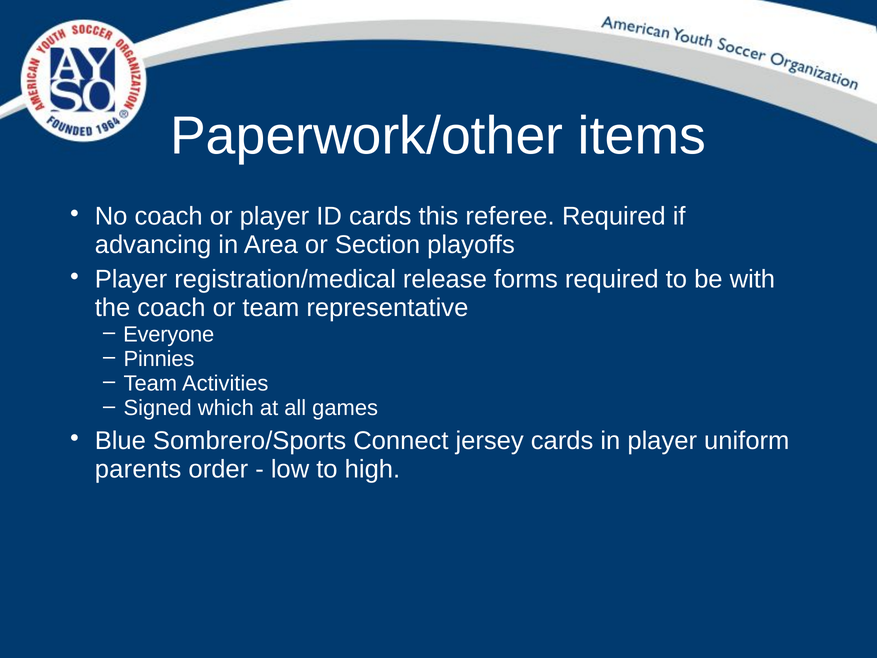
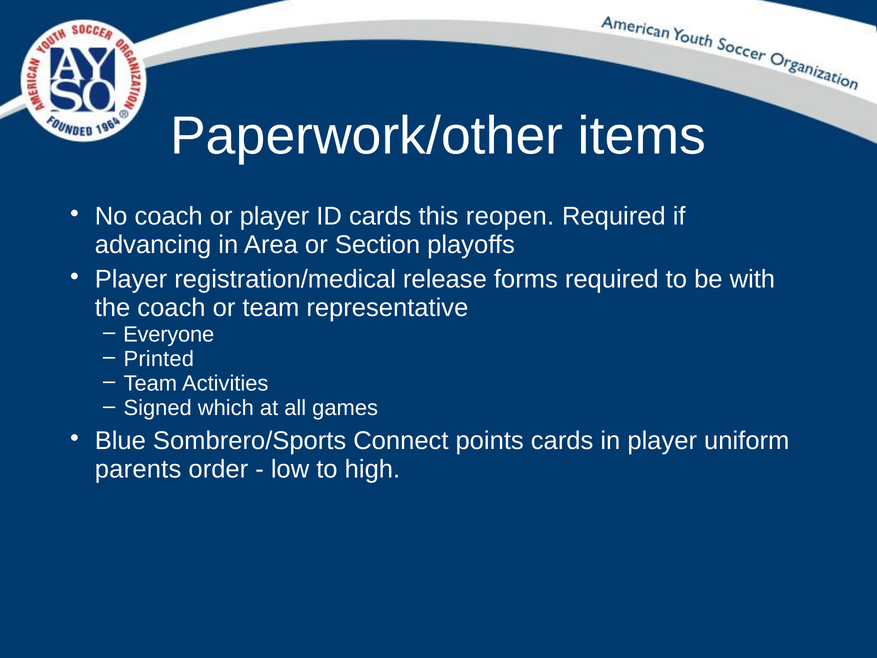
referee: referee -> reopen
Pinnies: Pinnies -> Printed
jersey: jersey -> points
